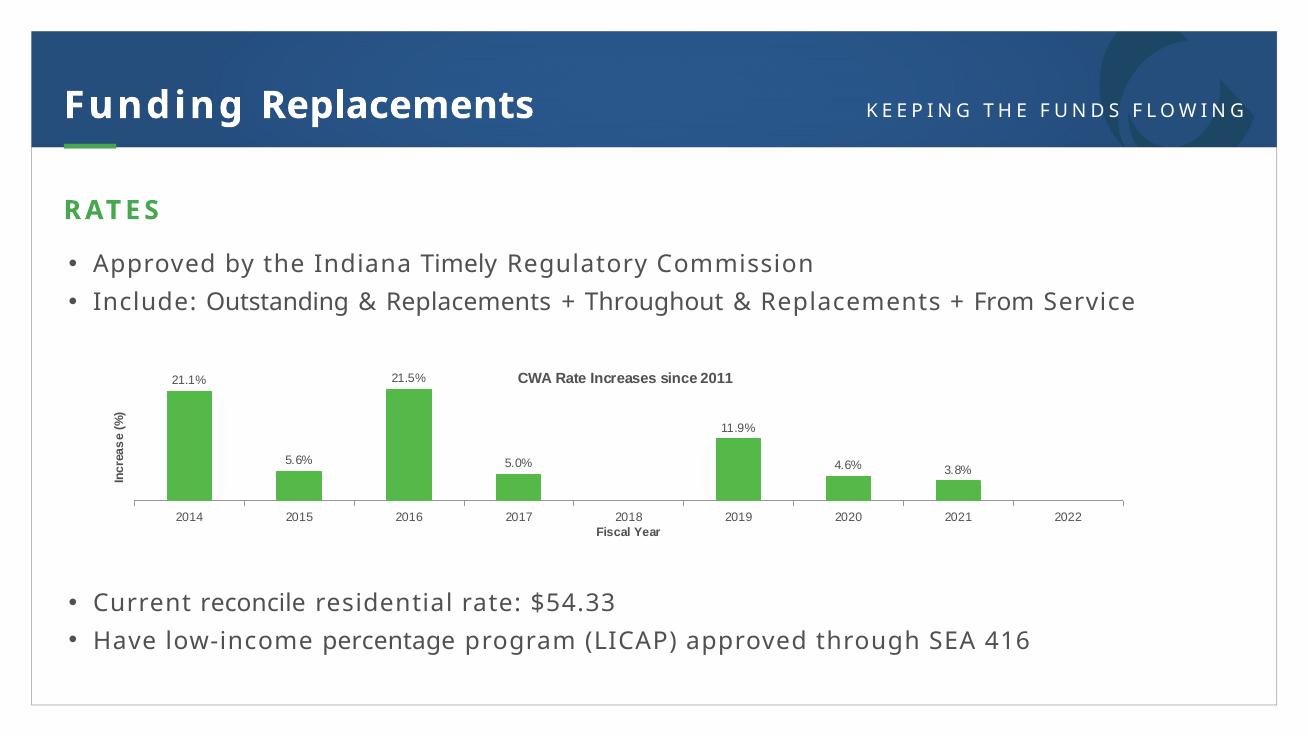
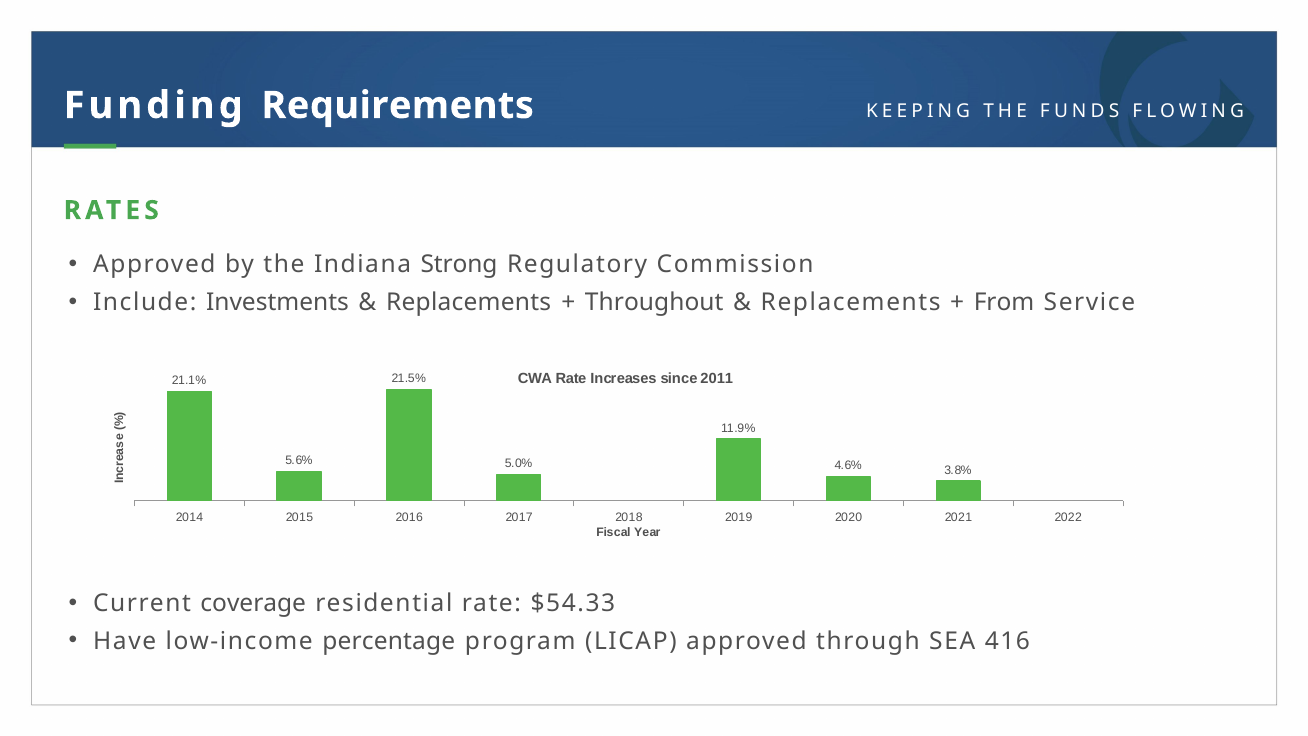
Funding Replacements: Replacements -> Requirements
Timely: Timely -> Strong
Outstanding: Outstanding -> Investments
reconcile: reconcile -> coverage
